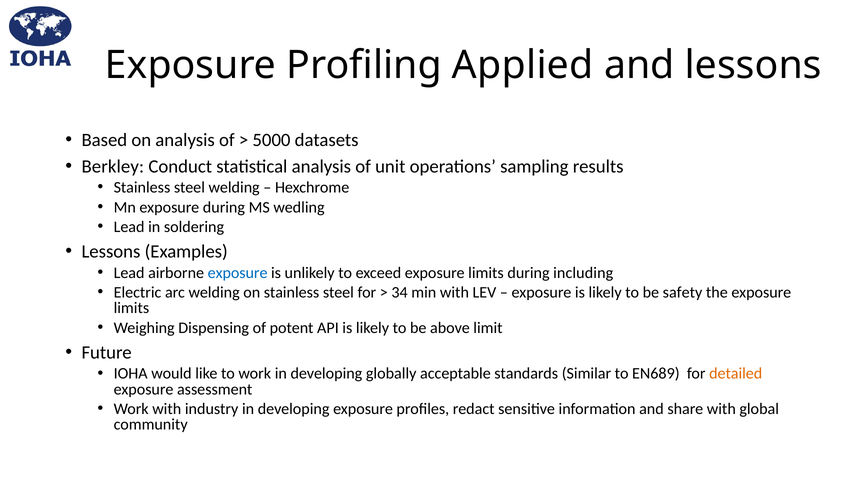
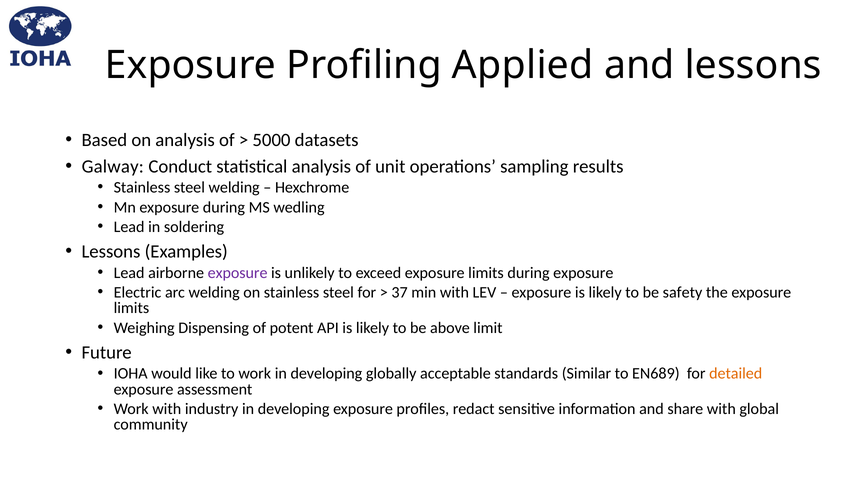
Berkley: Berkley -> Galway
exposure at (238, 273) colour: blue -> purple
during including: including -> exposure
34: 34 -> 37
